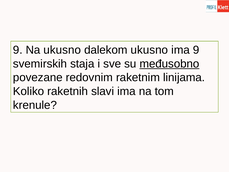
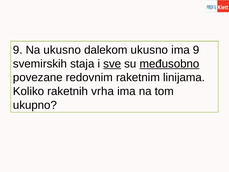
sve underline: none -> present
slavi: slavi -> vrha
krenule: krenule -> ukupno
